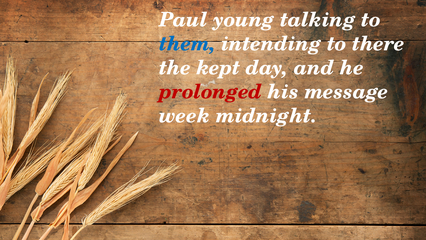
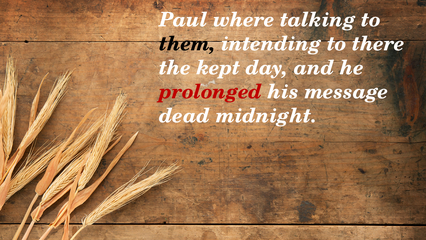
young: young -> where
them colour: blue -> black
week: week -> dead
